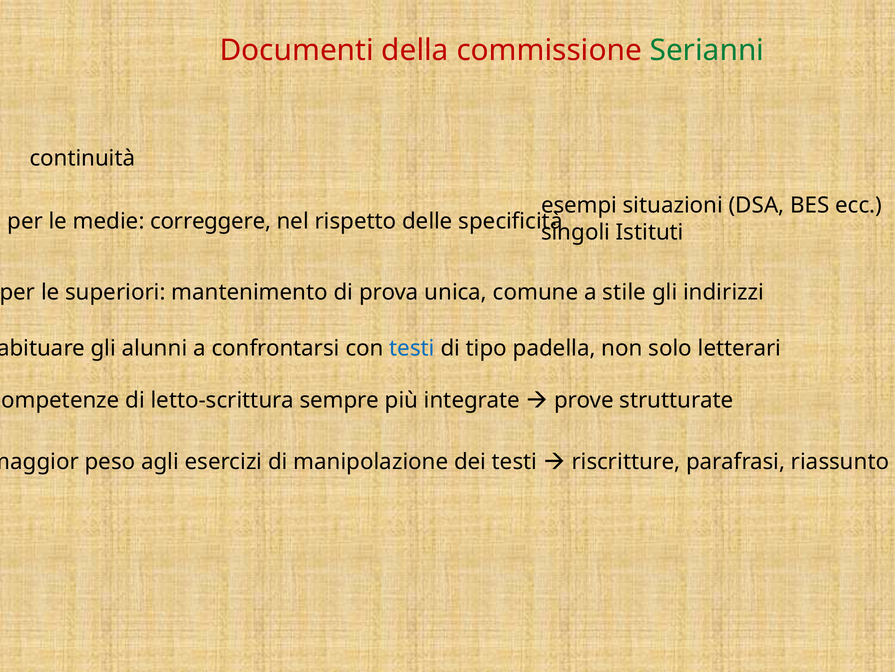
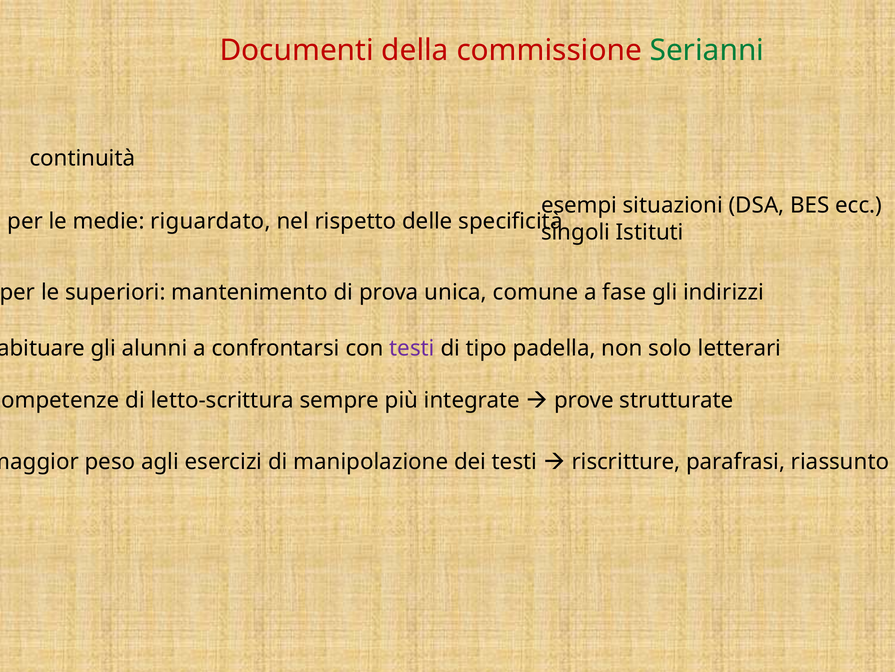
correggere: correggere -> riguardato
stile: stile -> fase
testi at (412, 348) colour: blue -> purple
